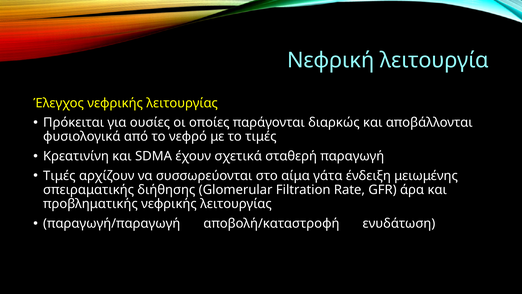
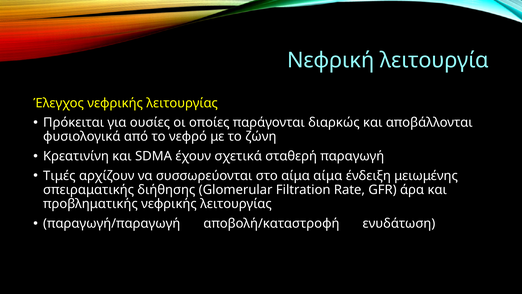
το τιμές: τιμές -> ζώνη
αίμα γάτα: γάτα -> αίμα
